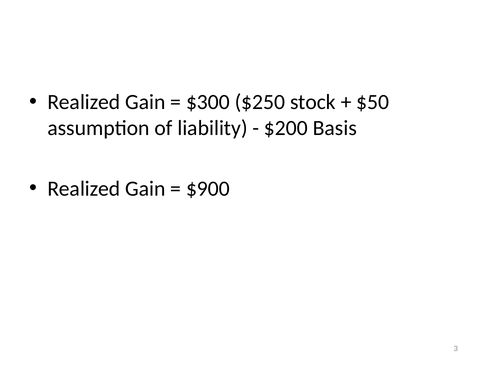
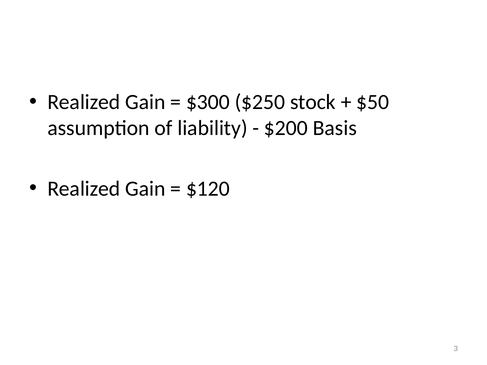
$900: $900 -> $120
